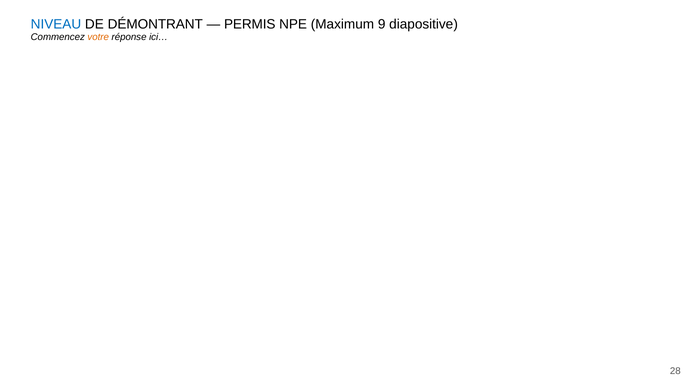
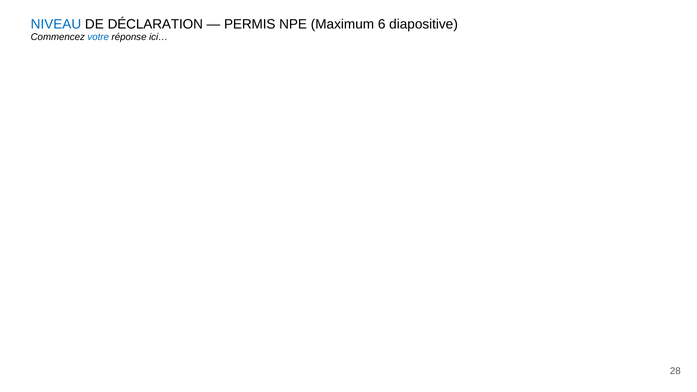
DÉMONTRANT: DÉMONTRANT -> DÉCLARATION
9: 9 -> 6
votre colour: orange -> blue
